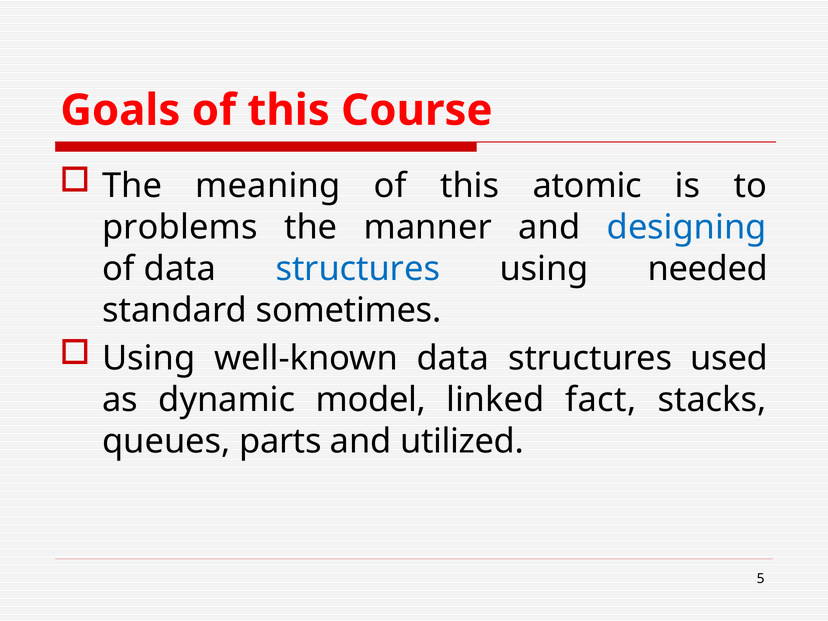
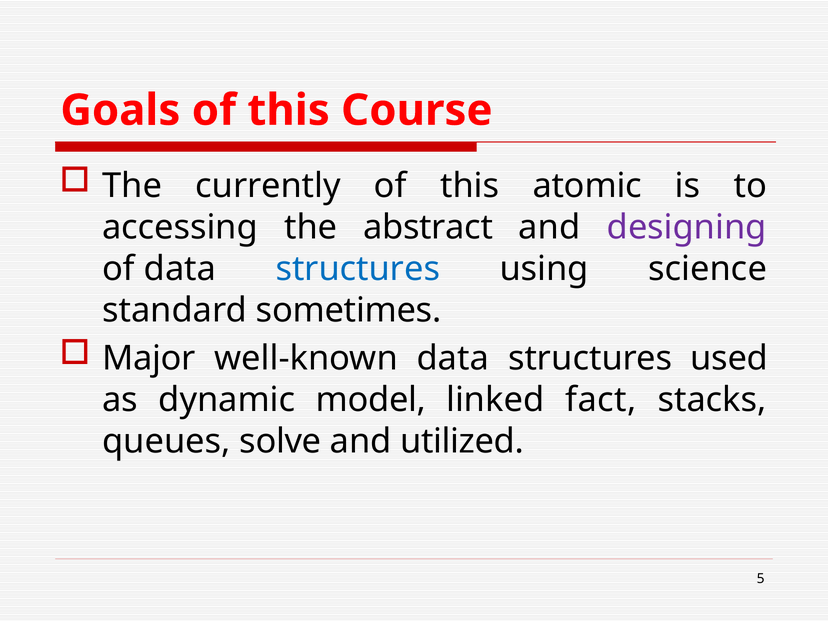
meaning: meaning -> currently
problems: problems -> accessing
manner: manner -> abstract
designing colour: blue -> purple
needed: needed -> science
Using at (149, 358): Using -> Major
parts: parts -> solve
